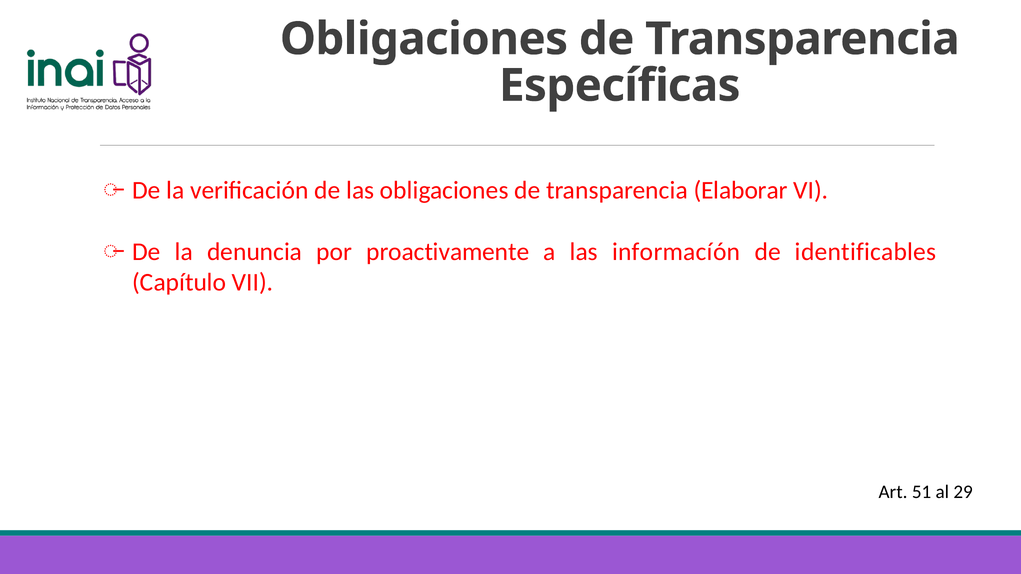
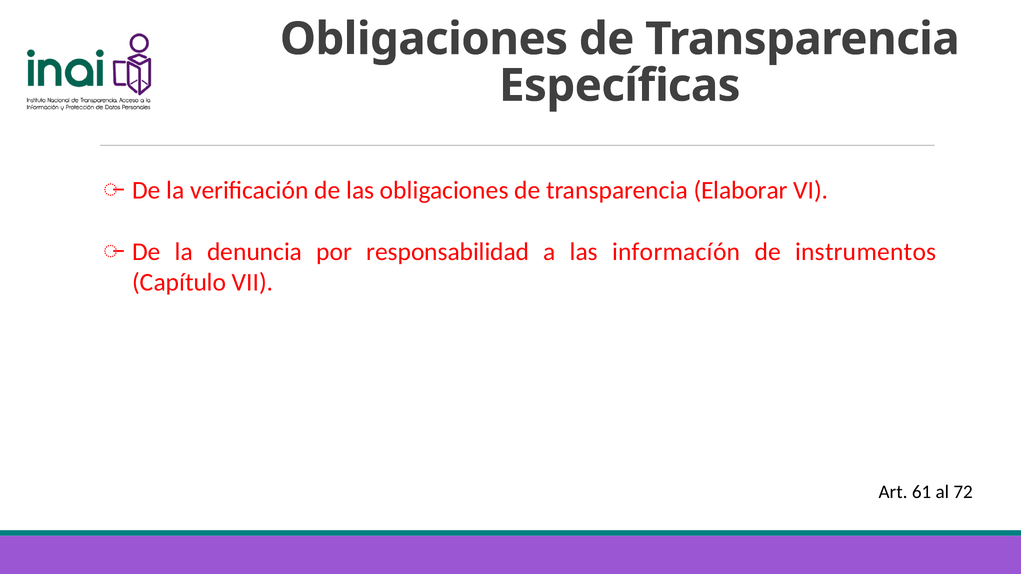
proactivamente: proactivamente -> responsabilidad
identificables: identificables -> instrumentos
51: 51 -> 61
29: 29 -> 72
